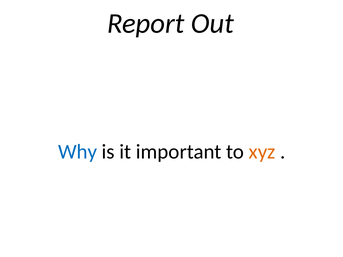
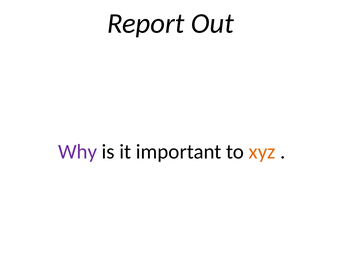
Why colour: blue -> purple
